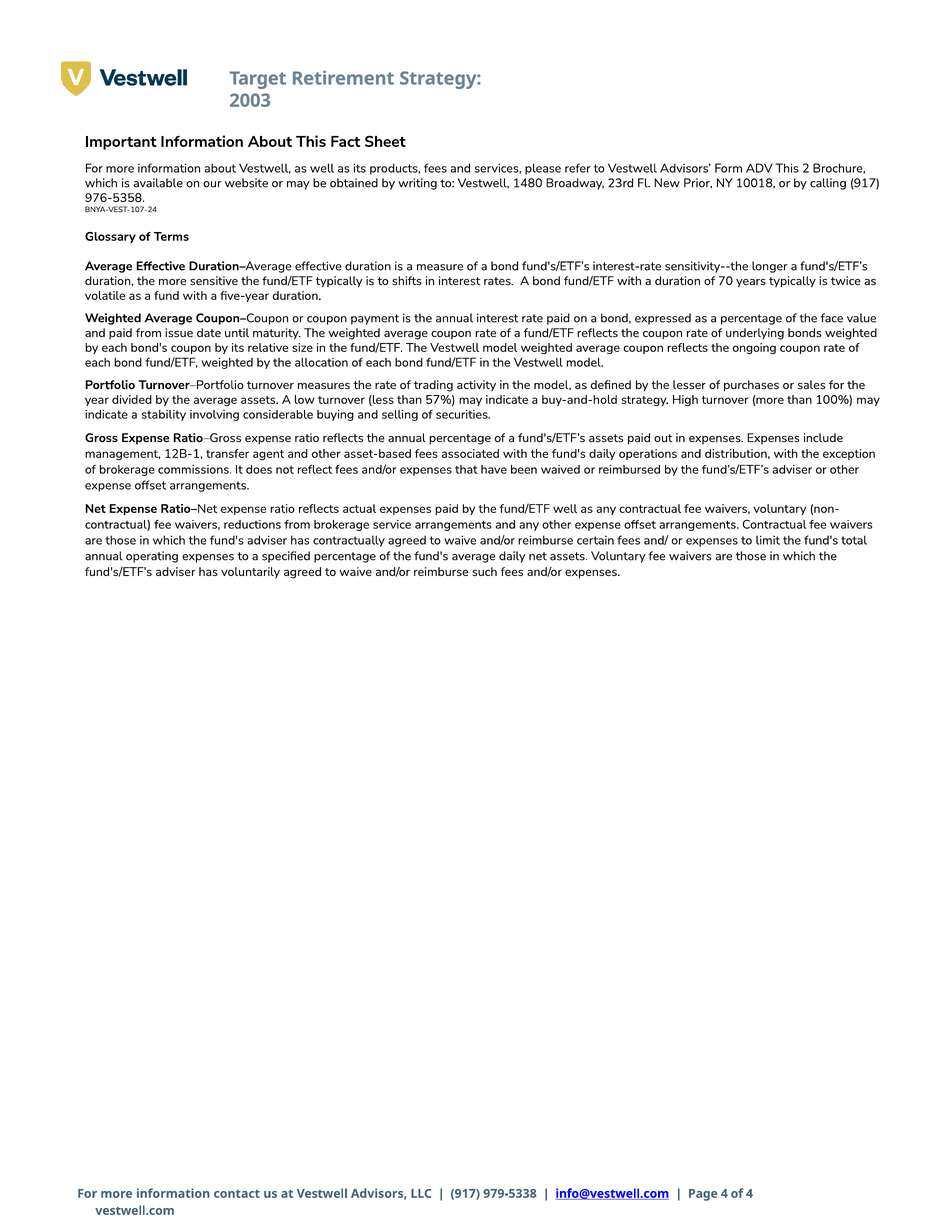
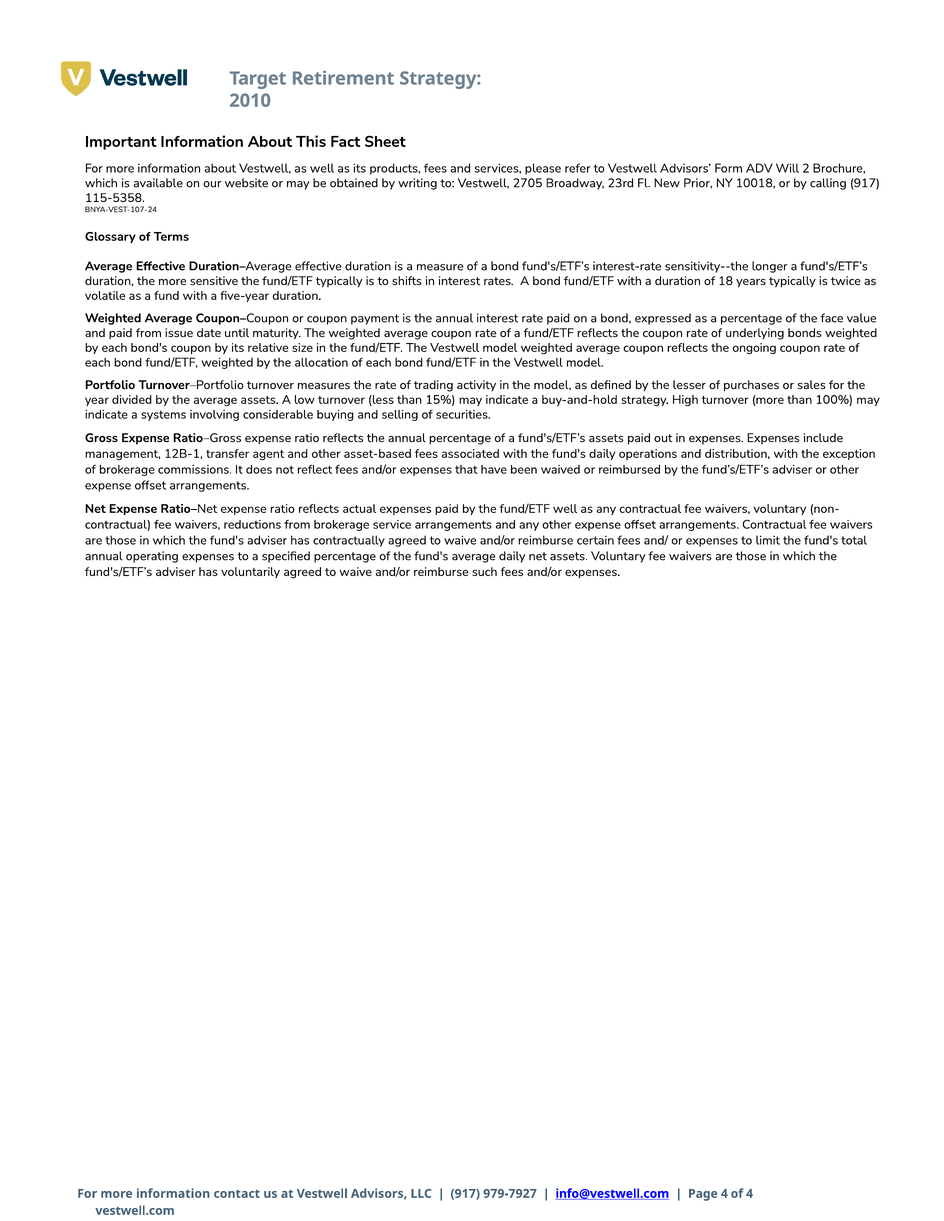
2003: 2003 -> 2010
ADV This: This -> Will
1480: 1480 -> 2705
976-5358: 976-5358 -> 115-5358
70: 70 -> 18
57%: 57% -> 15%
stability: stability -> systems
979-5338: 979-5338 -> 979-7927
